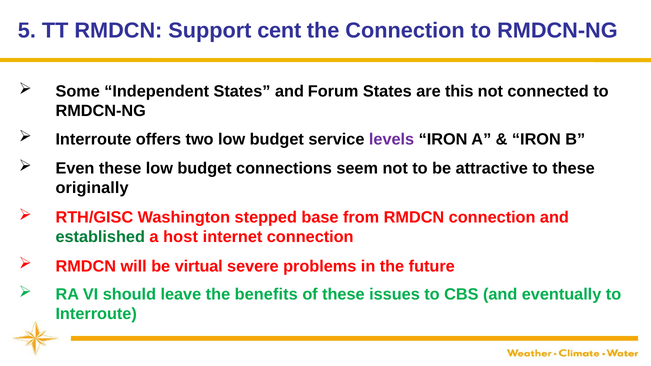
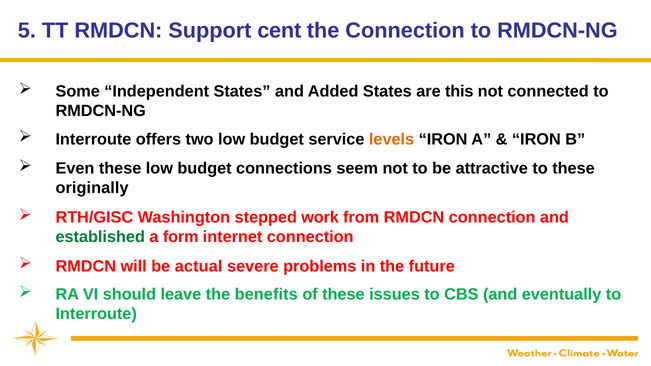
Forum: Forum -> Added
levels colour: purple -> orange
base: base -> work
host: host -> form
virtual: virtual -> actual
